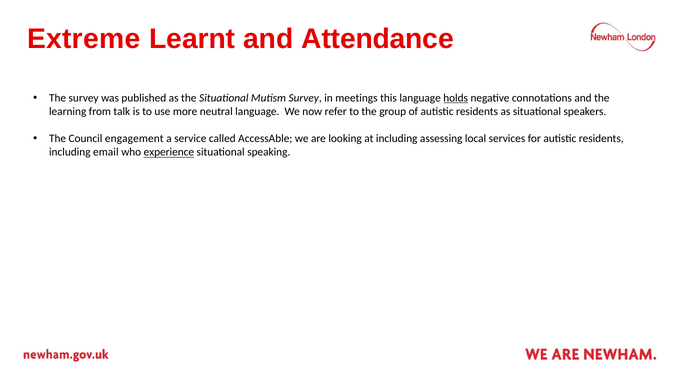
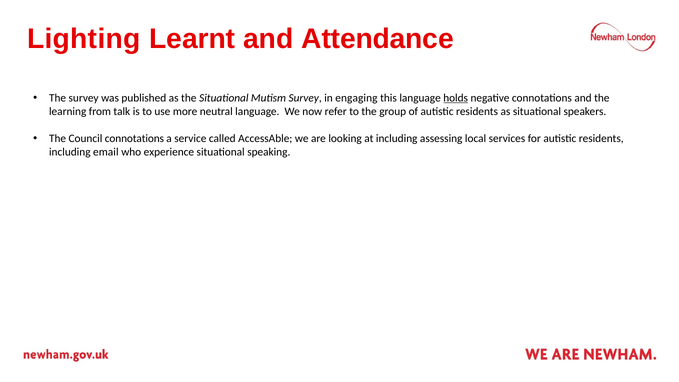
Extreme: Extreme -> Lighting
meetings: meetings -> engaging
Council engagement: engagement -> connotations
experience underline: present -> none
